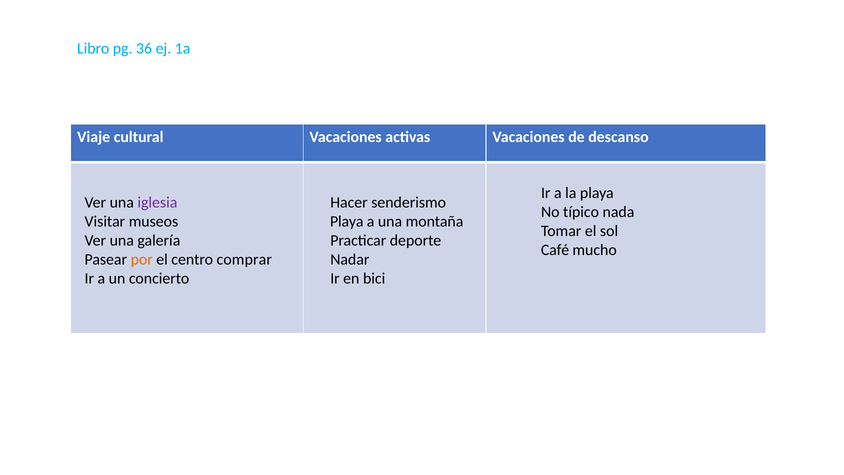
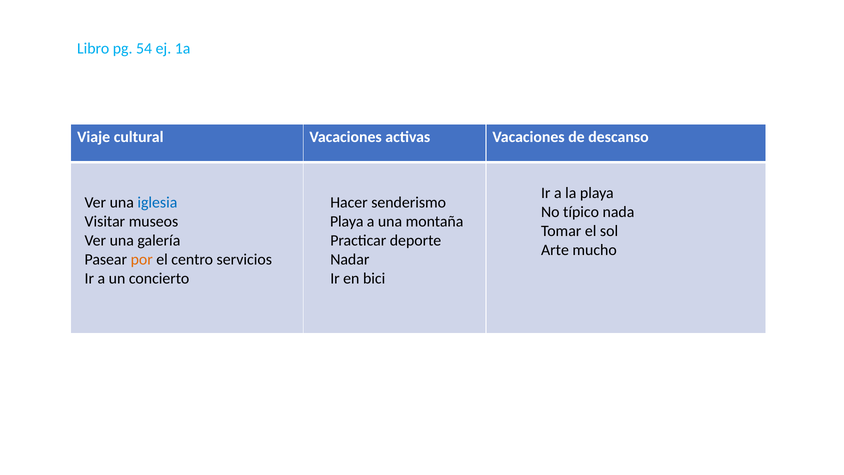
36: 36 -> 54
iglesia colour: purple -> blue
Café: Café -> Arte
comprar: comprar -> servicios
